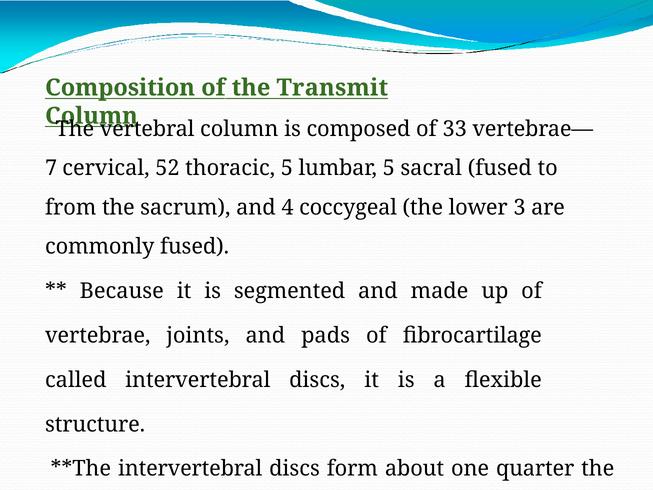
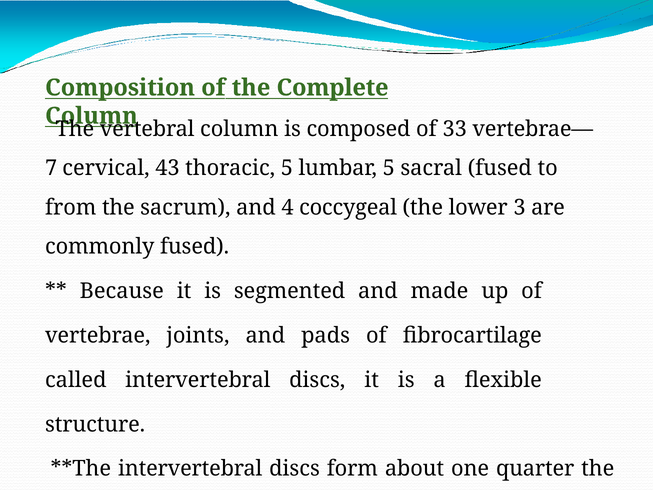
Transmit: Transmit -> Complete
52: 52 -> 43
